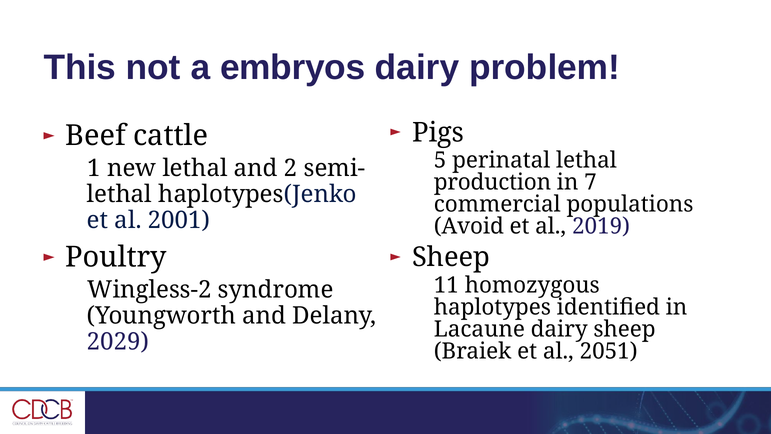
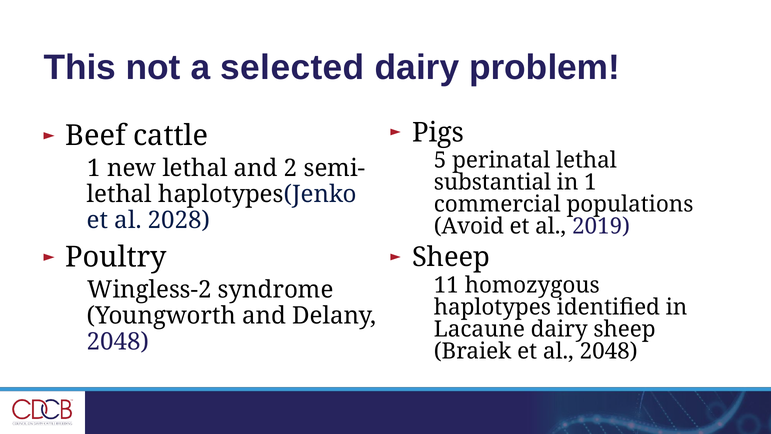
embryos: embryos -> selected
production: production -> substantial
7: 7 -> 1
2001: 2001 -> 2028
2029 at (118, 342): 2029 -> 2048
al 2051: 2051 -> 2048
